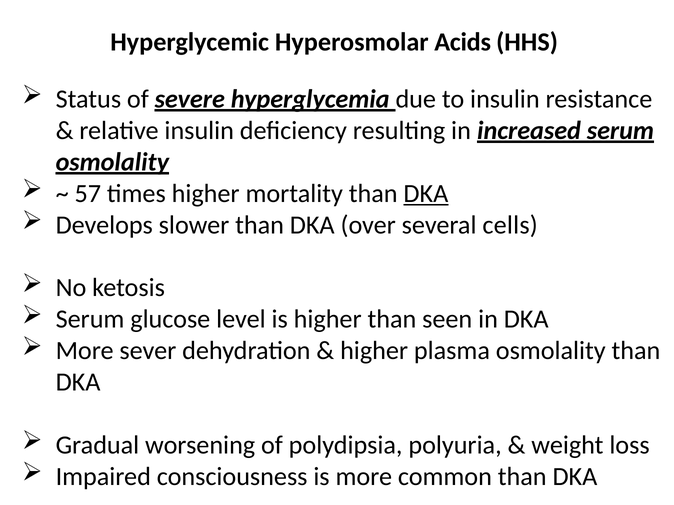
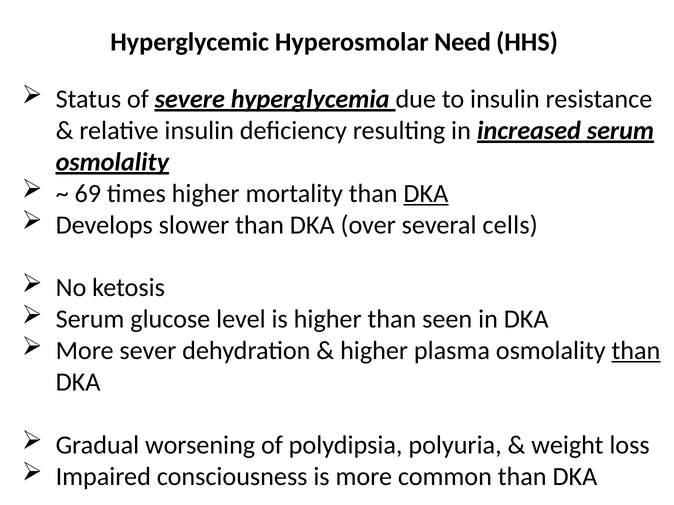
Acids: Acids -> Need
57: 57 -> 69
than at (636, 351) underline: none -> present
